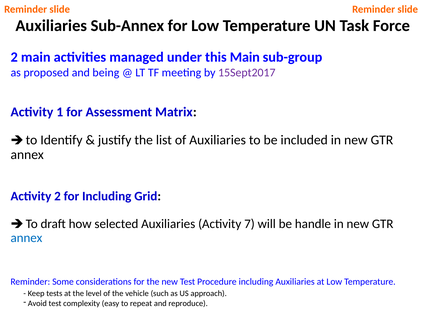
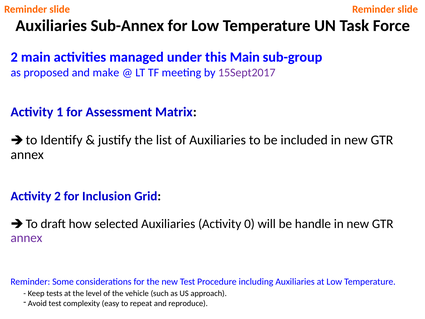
being: being -> make
for Including: Including -> Inclusion
7: 7 -> 0
annex at (26, 238) colour: blue -> purple
